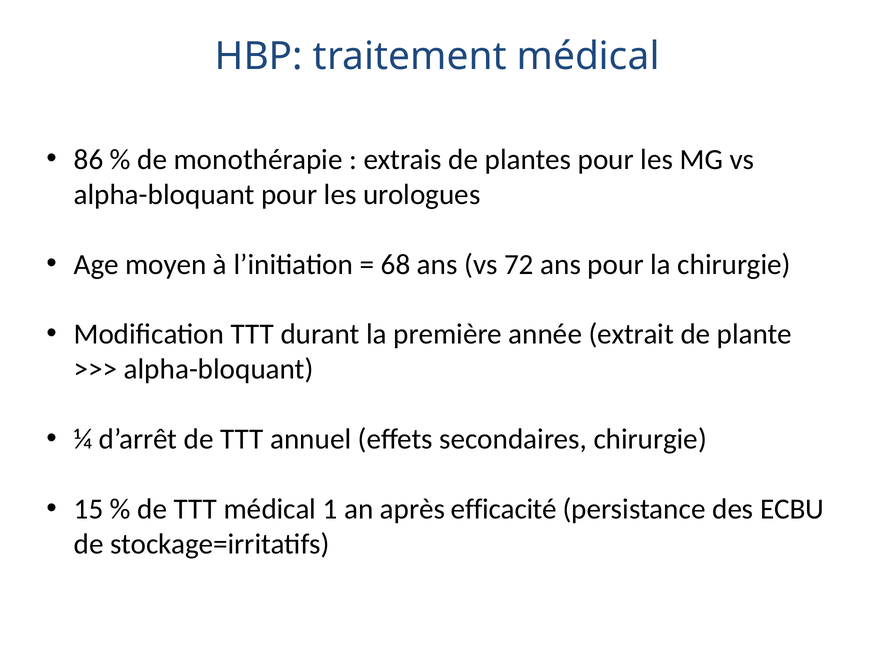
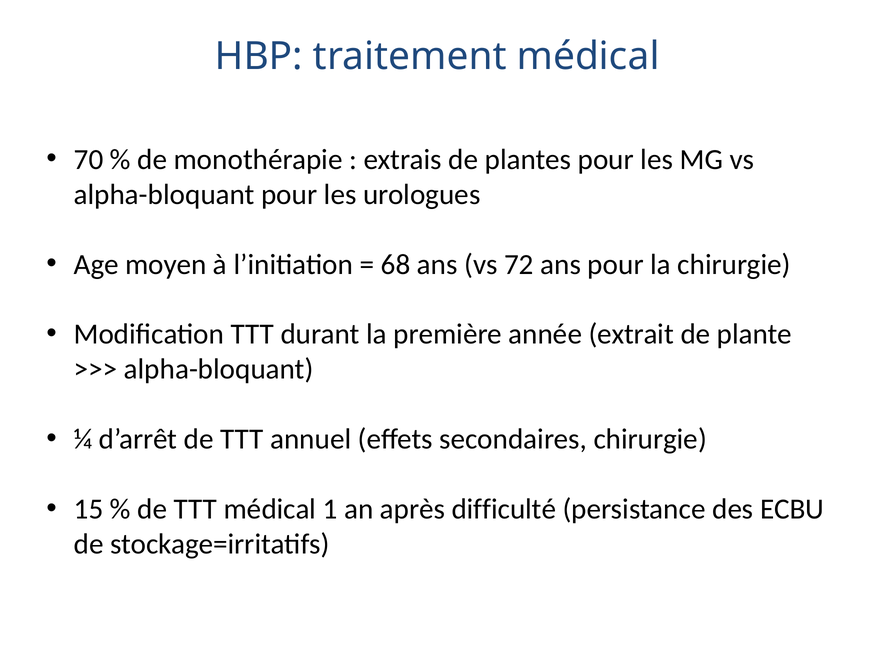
86: 86 -> 70
efficacité: efficacité -> difficulté
